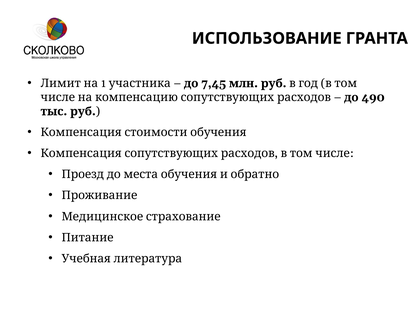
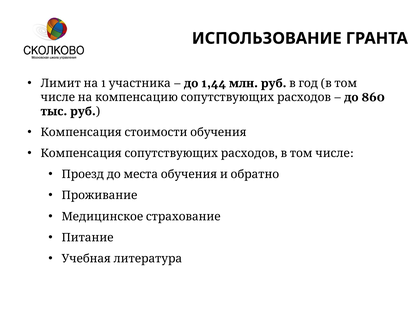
7,45: 7,45 -> 1,44
490: 490 -> 860
